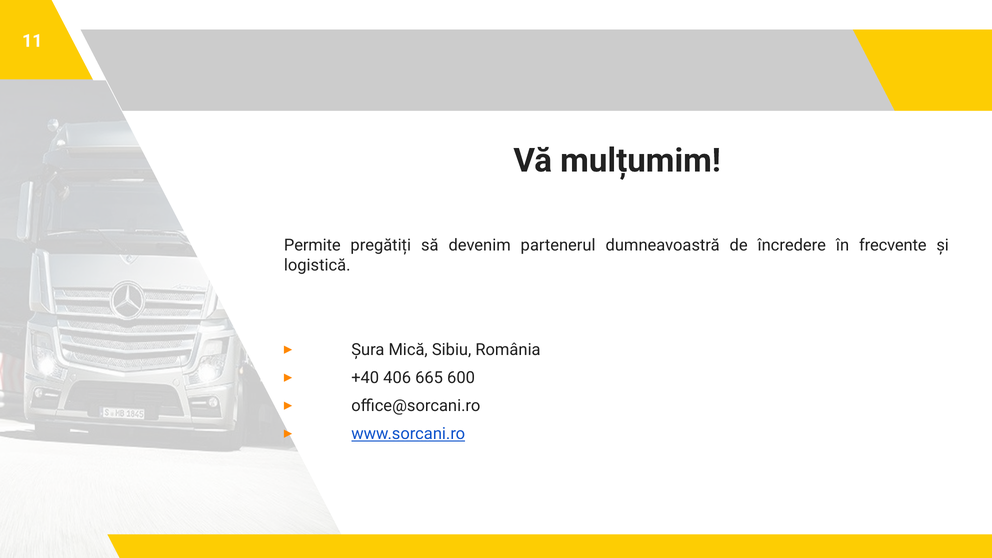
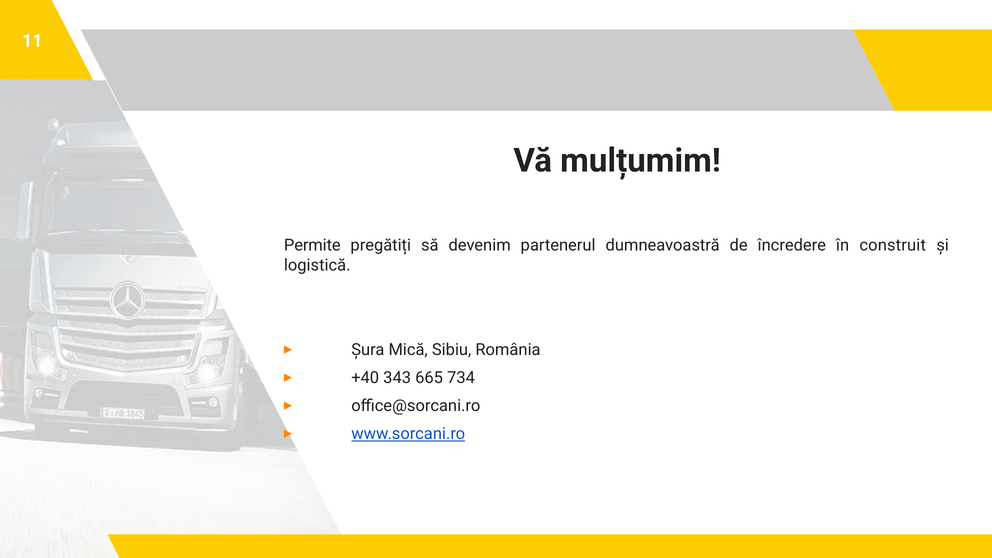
frecvente: frecvente -> construit
406: 406 -> 343
600: 600 -> 734
